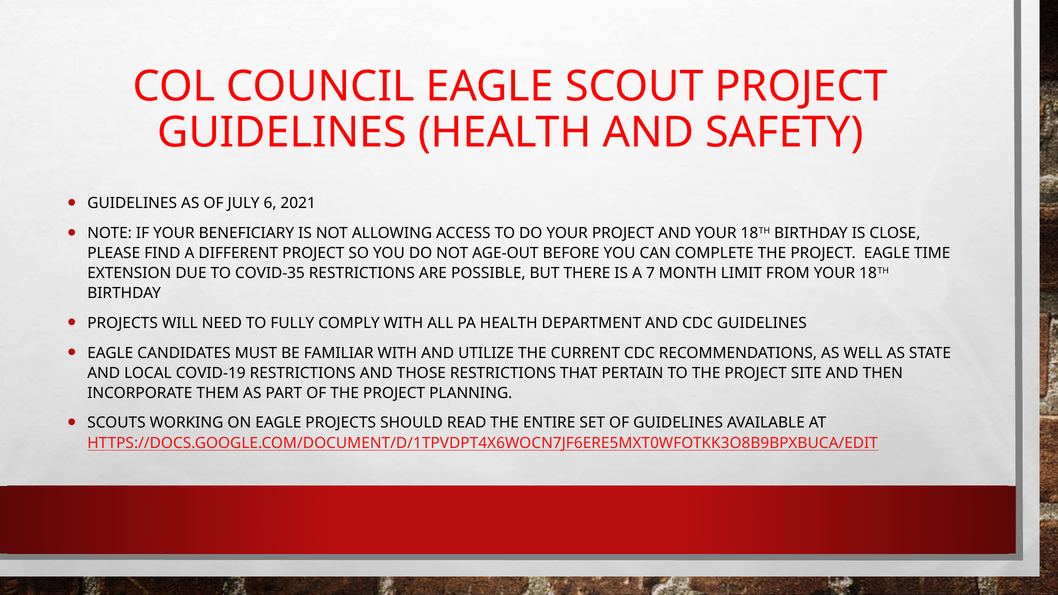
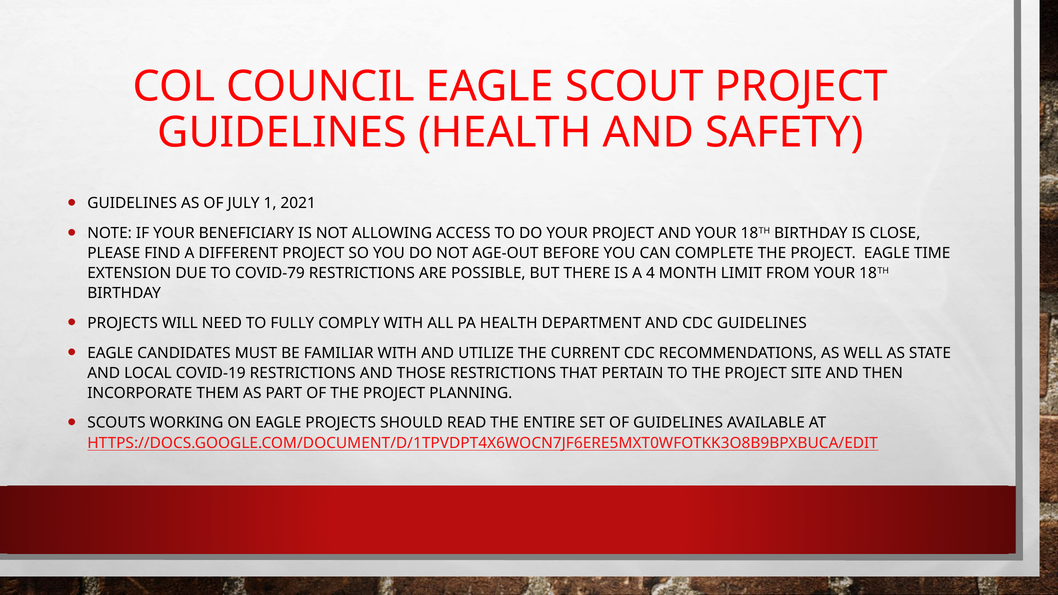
6: 6 -> 1
COVID-35: COVID-35 -> COVID-79
7: 7 -> 4
